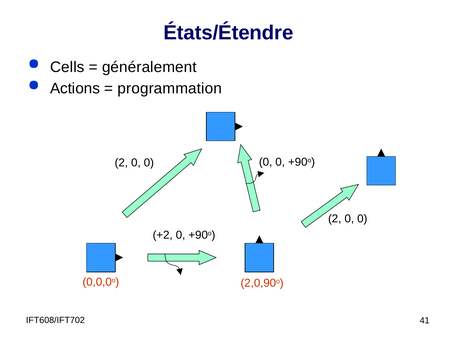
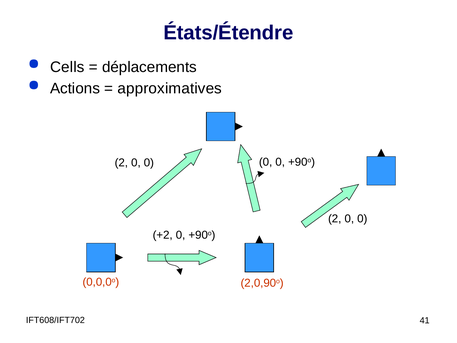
généralement: généralement -> déplacements
programmation: programmation -> approximatives
